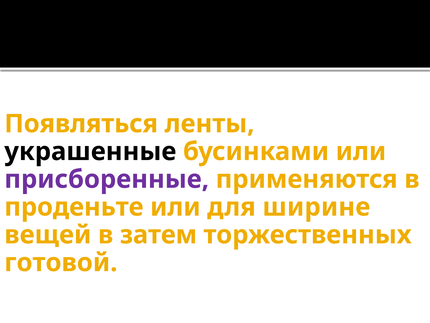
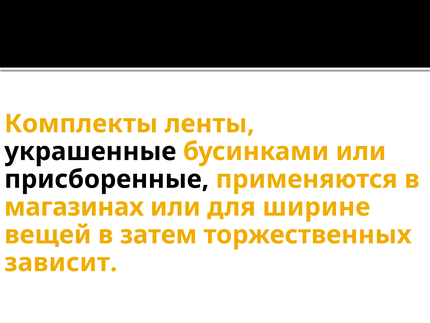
Появляться: Появляться -> Комплекты
присборенные colour: purple -> black
проденьте: проденьте -> магазинах
готовой: готовой -> зависит
